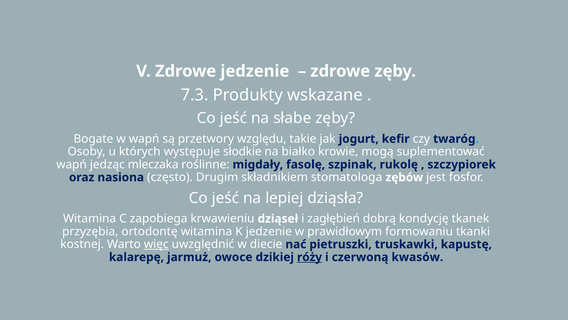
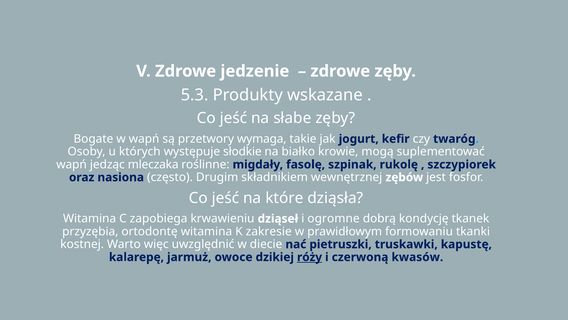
7.3: 7.3 -> 5.3
względu: względu -> wymaga
stomatologa: stomatologa -> wewnętrznej
lepiej: lepiej -> które
zagłębień: zagłębień -> ogromne
K jedzenie: jedzenie -> zakresie
więc underline: present -> none
